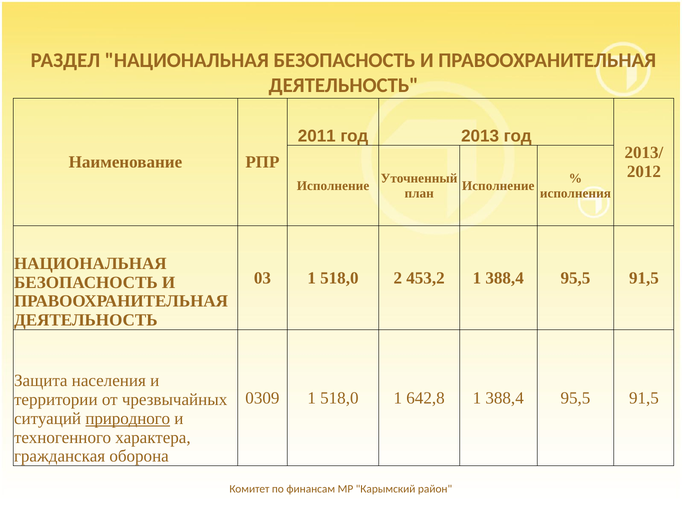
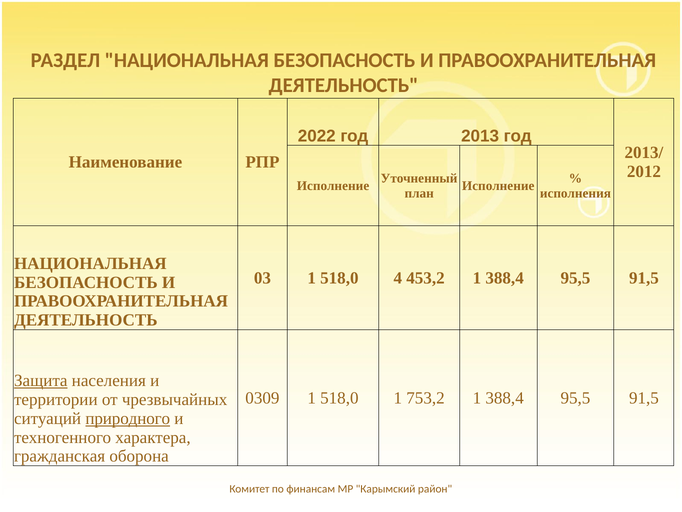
2011: 2011 -> 2022
2: 2 -> 4
Защита underline: none -> present
642,8: 642,8 -> 753,2
